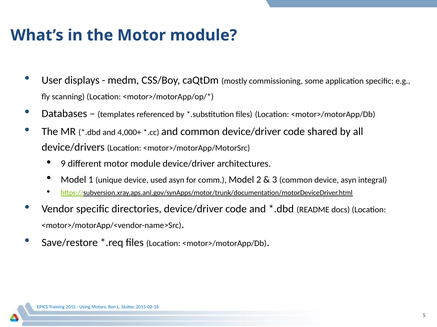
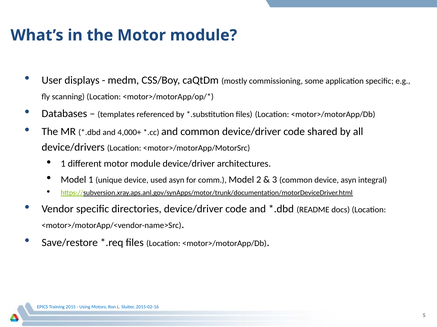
9 at (63, 164): 9 -> 1
